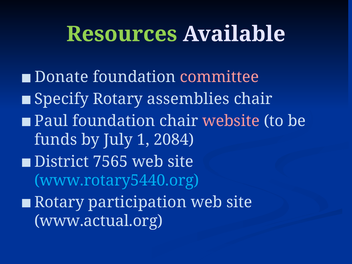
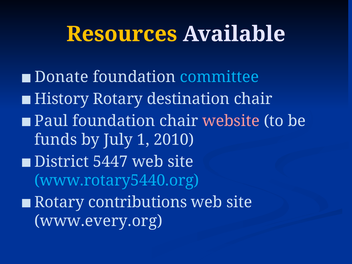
Resources colour: light green -> yellow
committee colour: pink -> light blue
Specify: Specify -> History
assemblies: assemblies -> destination
2084: 2084 -> 2010
7565: 7565 -> 5447
participation: participation -> contributions
www.actual.org: www.actual.org -> www.every.org
